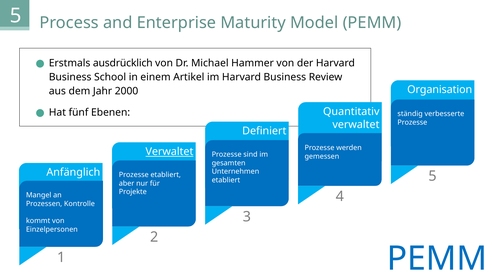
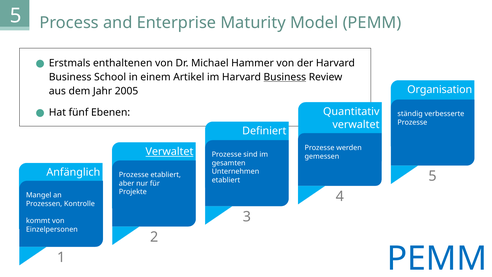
ausdrücklich: ausdrücklich -> enthaltenen
Business at (285, 77) underline: none -> present
2000: 2000 -> 2005
